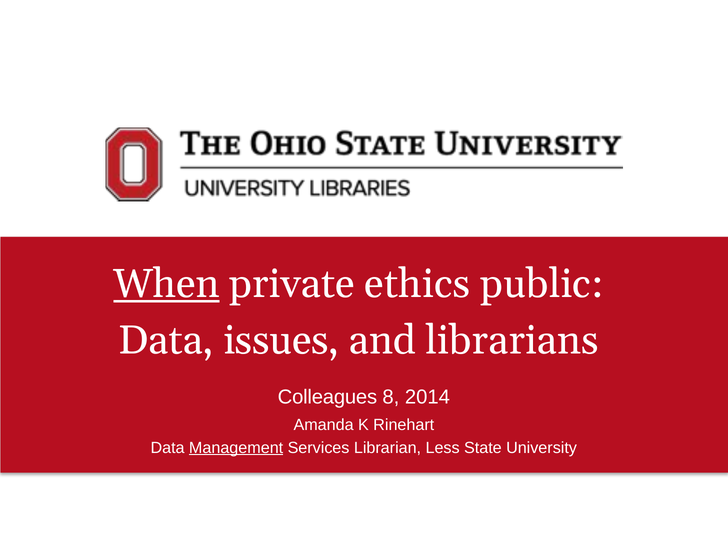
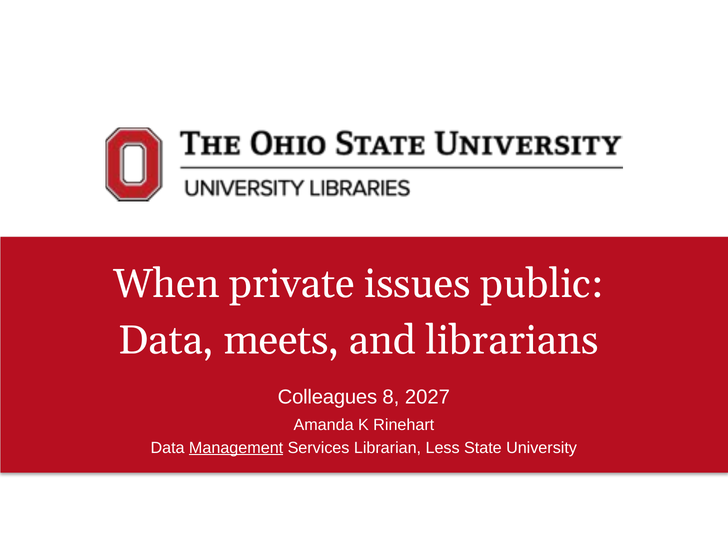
When underline: present -> none
ethics: ethics -> issues
issues: issues -> meets
2014: 2014 -> 2027
